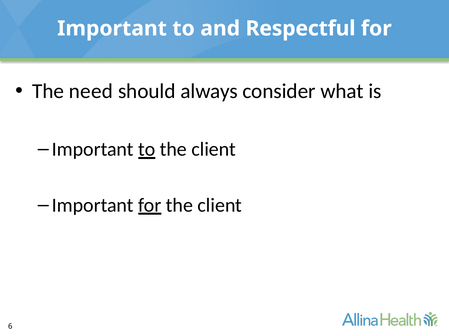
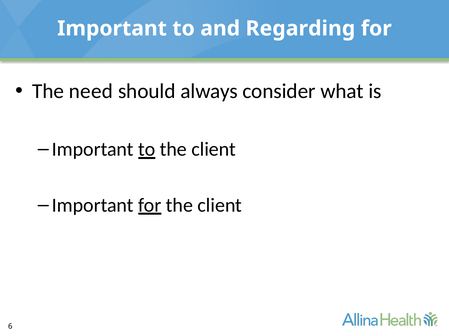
Respectful: Respectful -> Regarding
